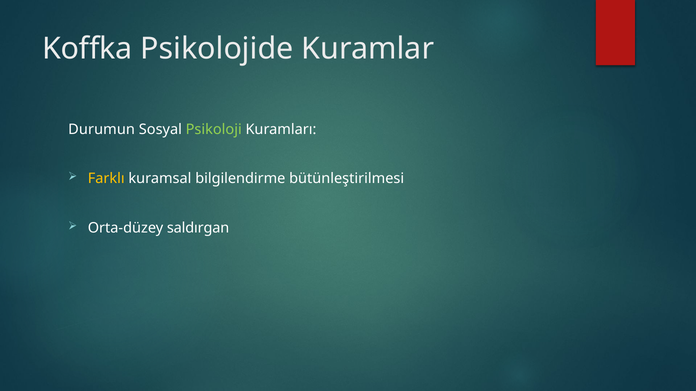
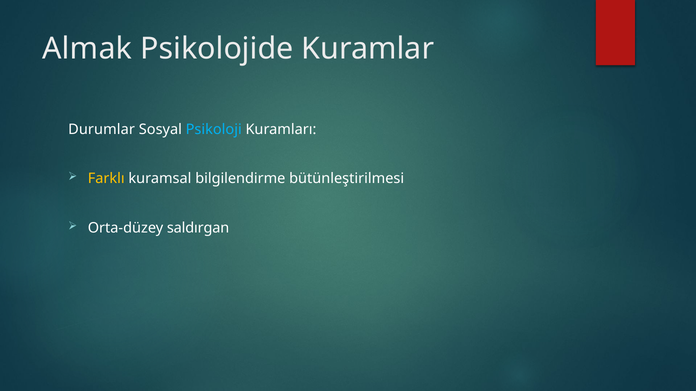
Koffka: Koffka -> Almak
Durumun: Durumun -> Durumlar
Psikoloji colour: light green -> light blue
